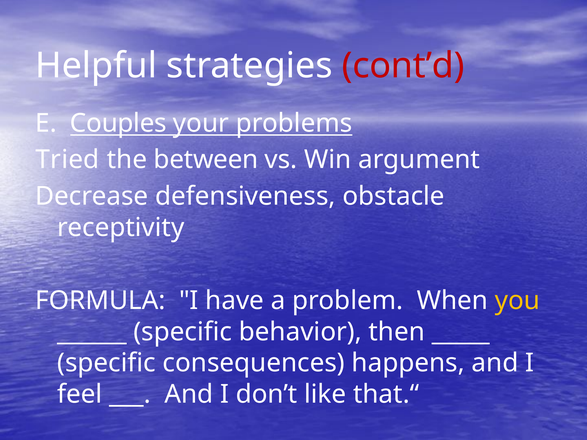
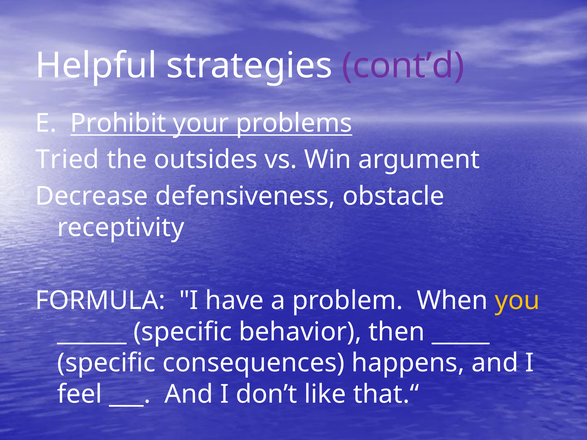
cont’d colour: red -> purple
Couples: Couples -> Prohibit
between: between -> outsides
